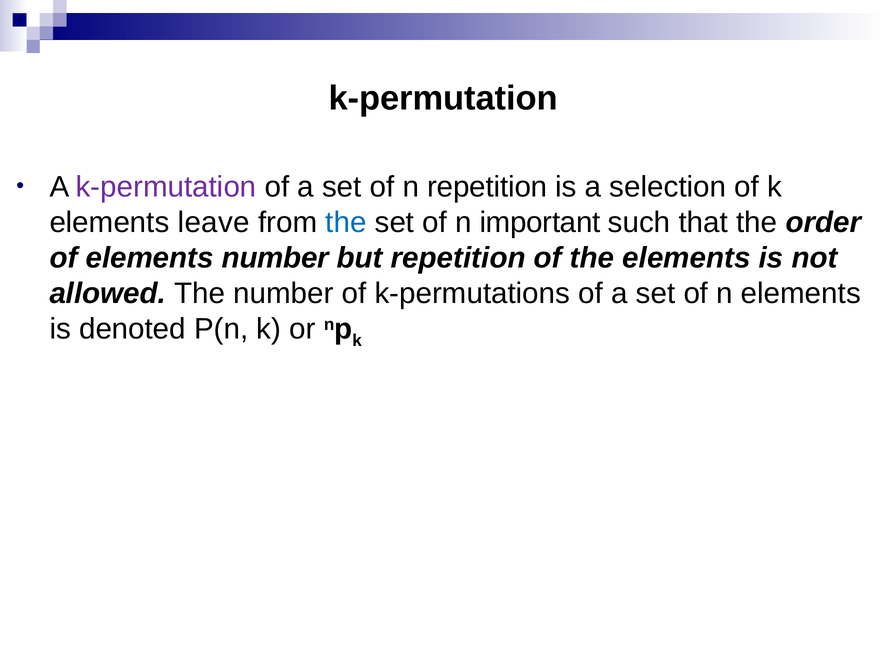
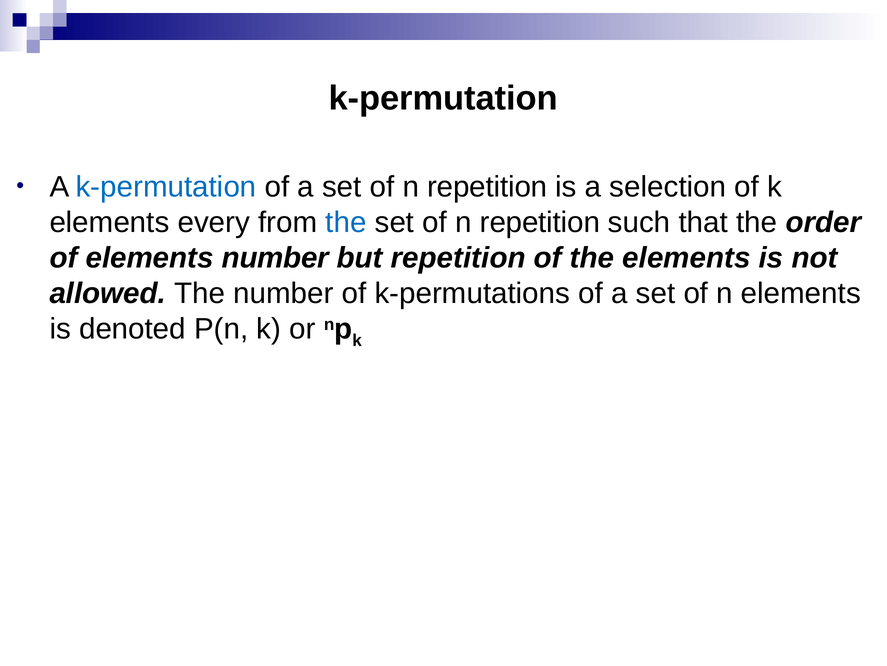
k-permutation at (166, 187) colour: purple -> blue
leave: leave -> every
important at (540, 222): important -> repetition
